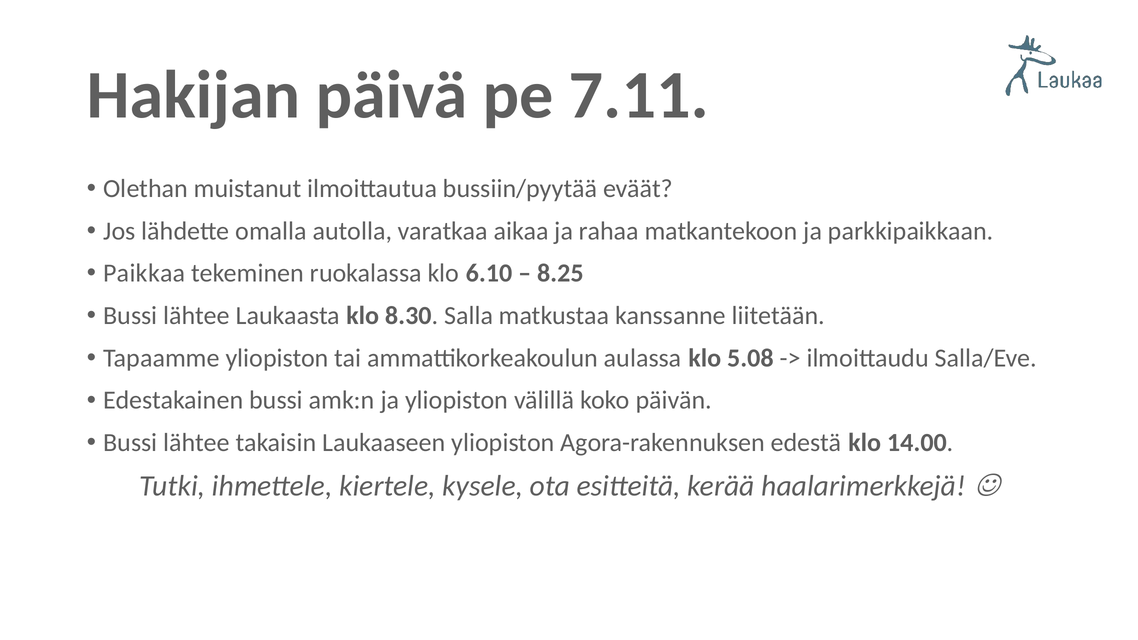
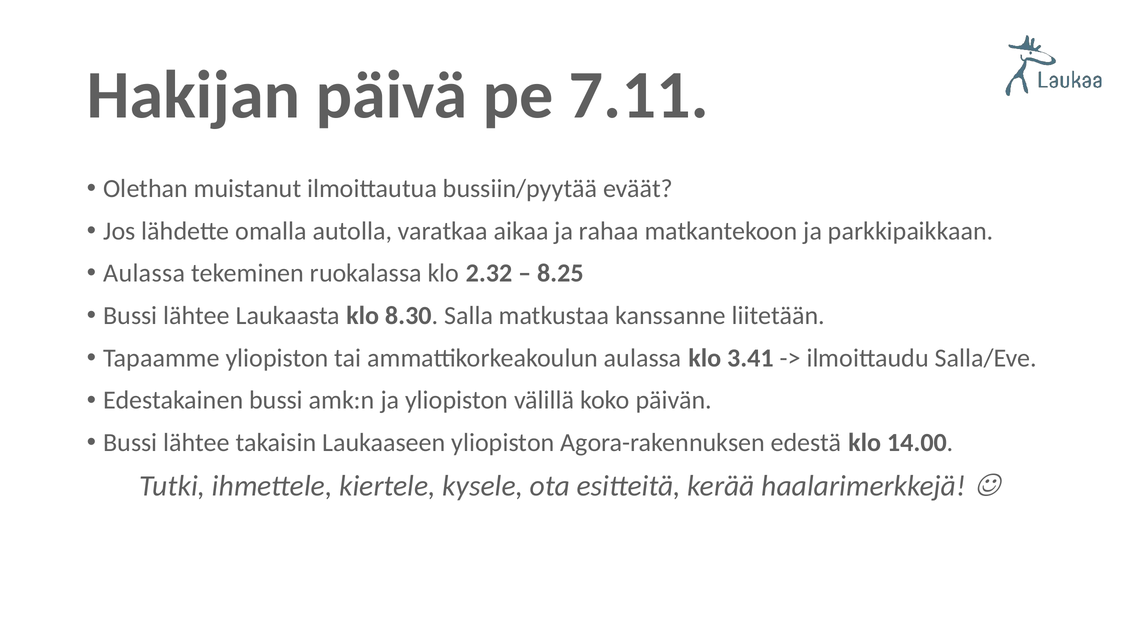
Paikkaa at (144, 273): Paikkaa -> Aulassa
6.10: 6.10 -> 2.32
5.08: 5.08 -> 3.41
